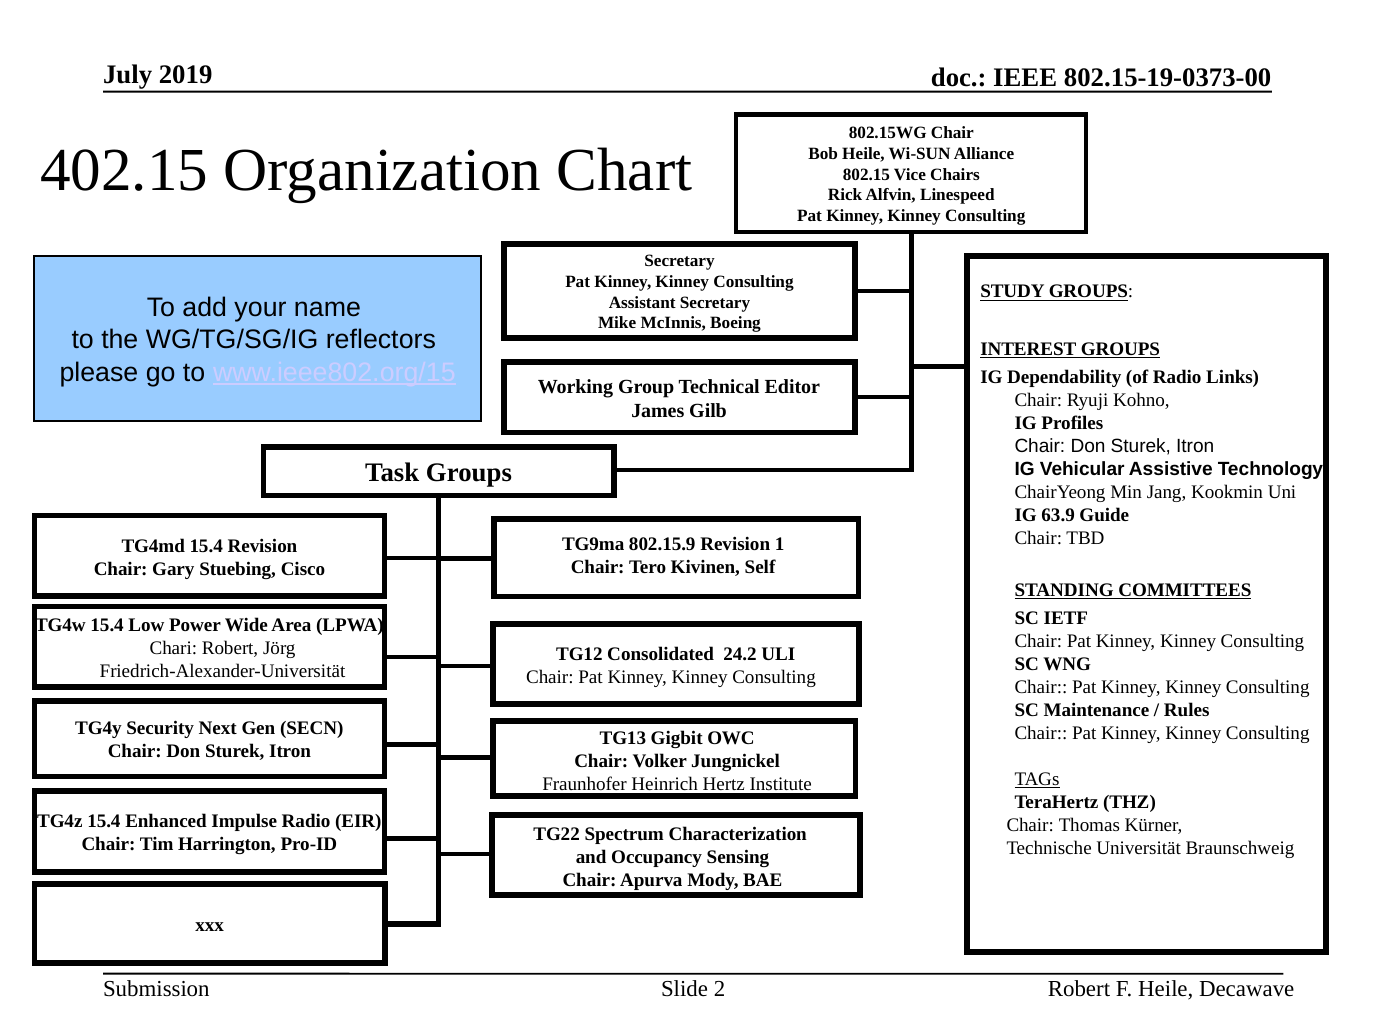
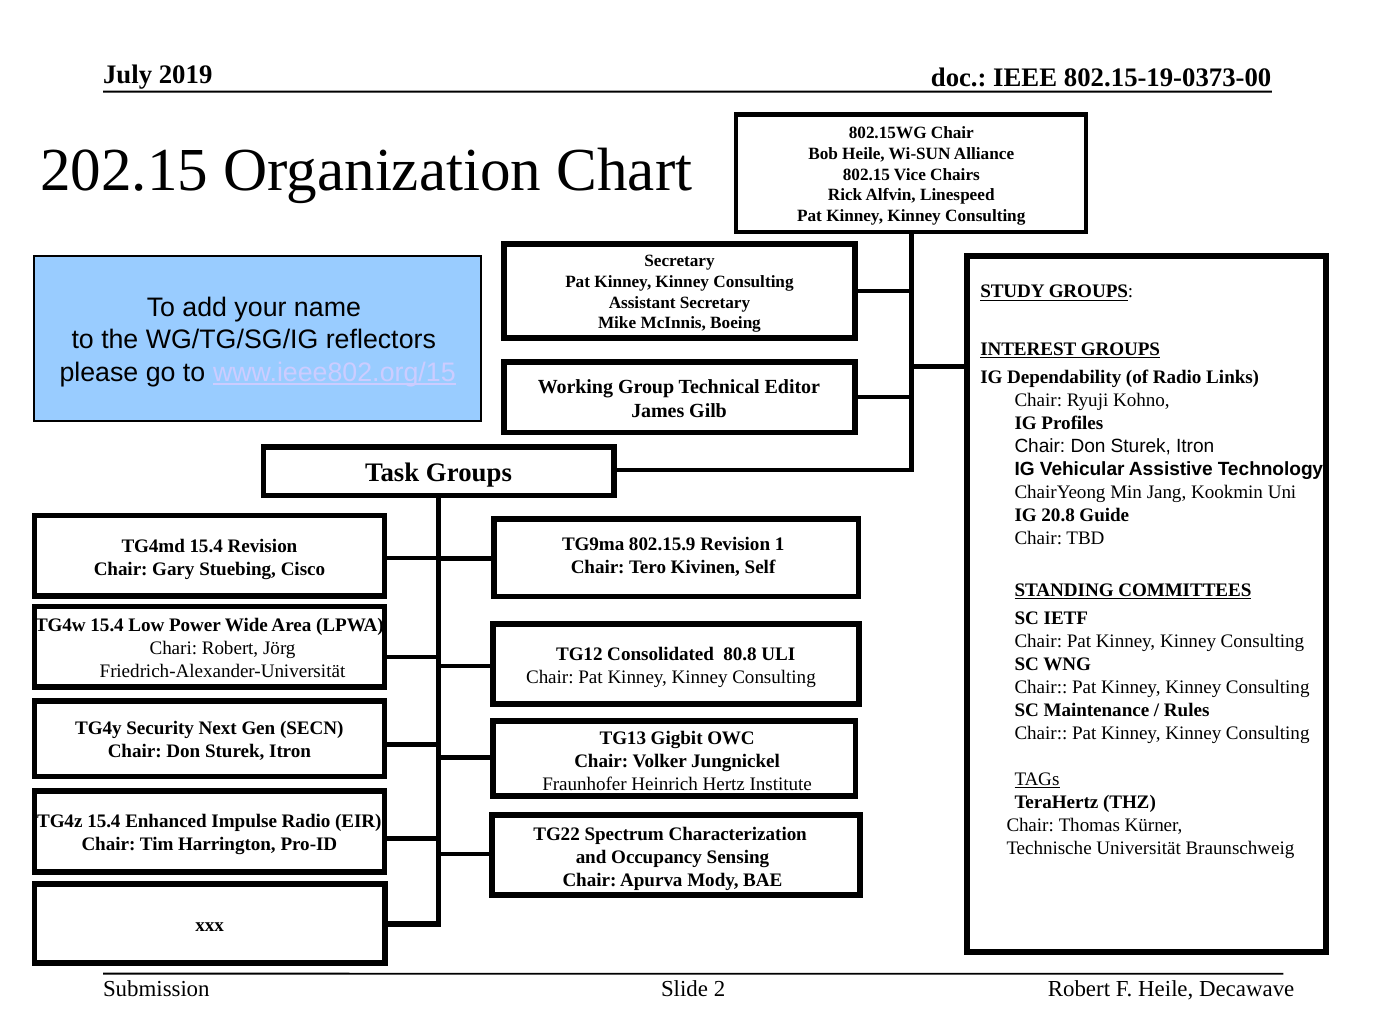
402.15: 402.15 -> 202.15
63.9: 63.9 -> 20.8
24.2: 24.2 -> 80.8
